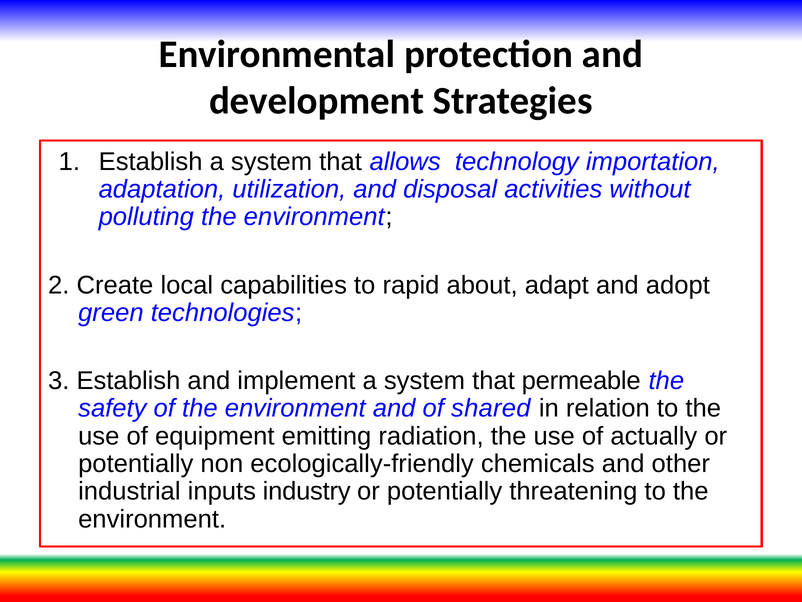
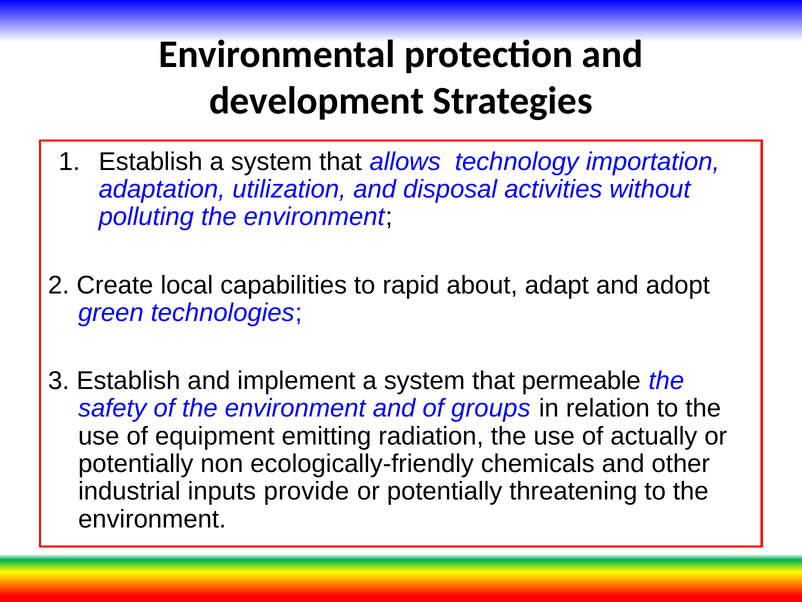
shared: shared -> groups
industry: industry -> provide
